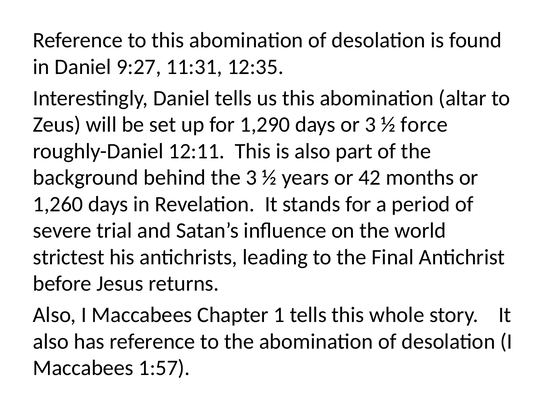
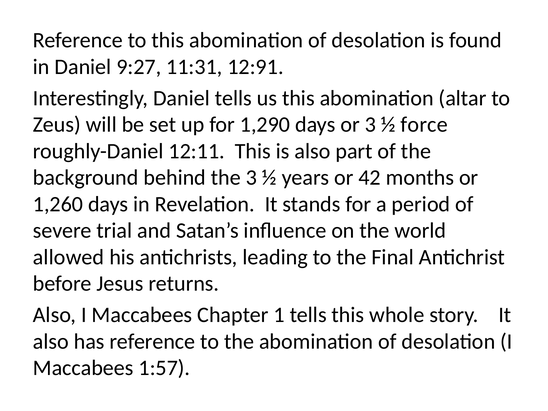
12:35: 12:35 -> 12:91
strictest: strictest -> allowed
